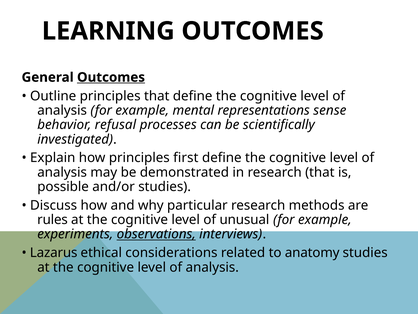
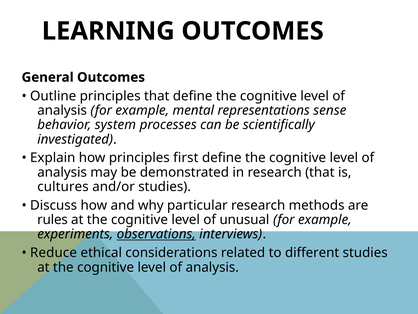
Outcomes at (111, 77) underline: present -> none
refusal: refusal -> system
possible: possible -> cultures
Lazarus: Lazarus -> Reduce
anatomy: anatomy -> different
